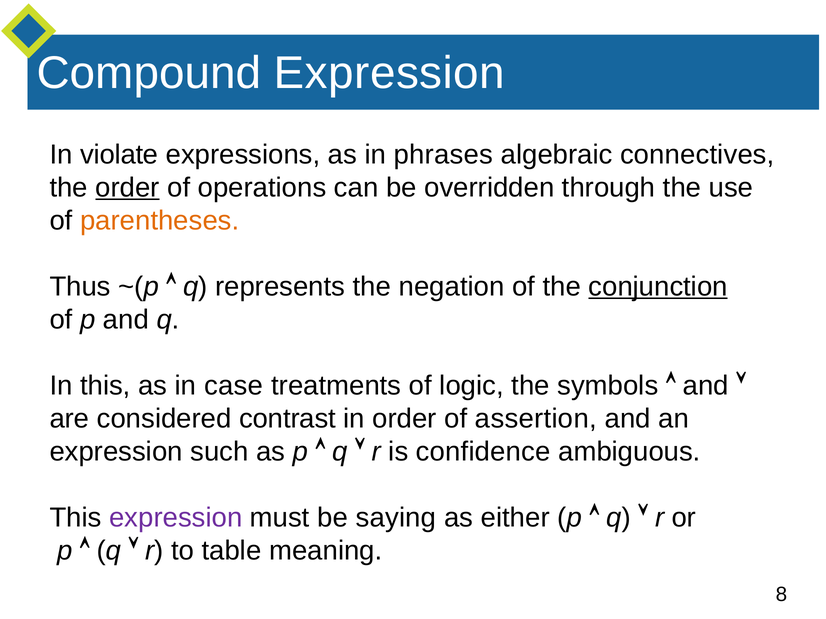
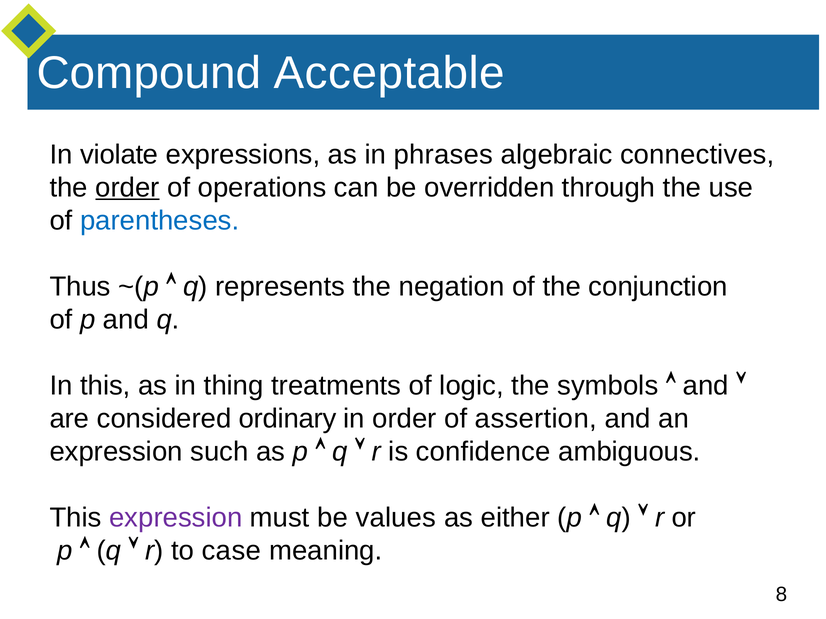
Compound Expression: Expression -> Acceptable
parentheses colour: orange -> blue
conjunction underline: present -> none
case: case -> thing
contrast: contrast -> ordinary
saying: saying -> values
table: table -> case
